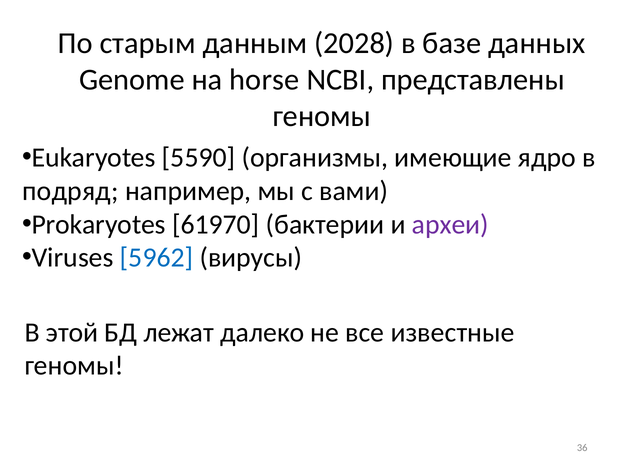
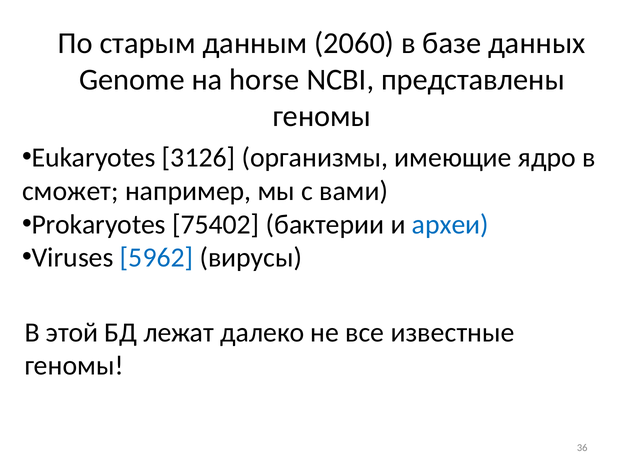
2028: 2028 -> 2060
5590: 5590 -> 3126
подряд: подряд -> сможет
61970: 61970 -> 75402
археи colour: purple -> blue
